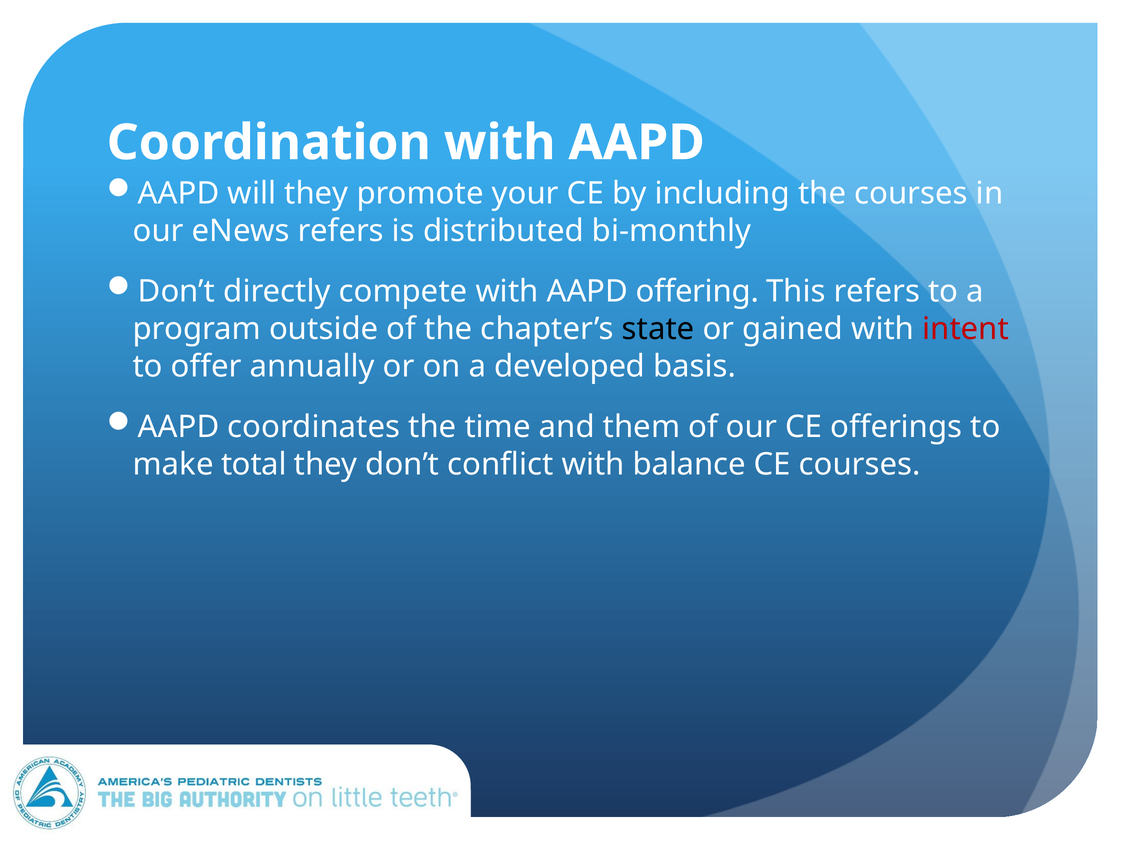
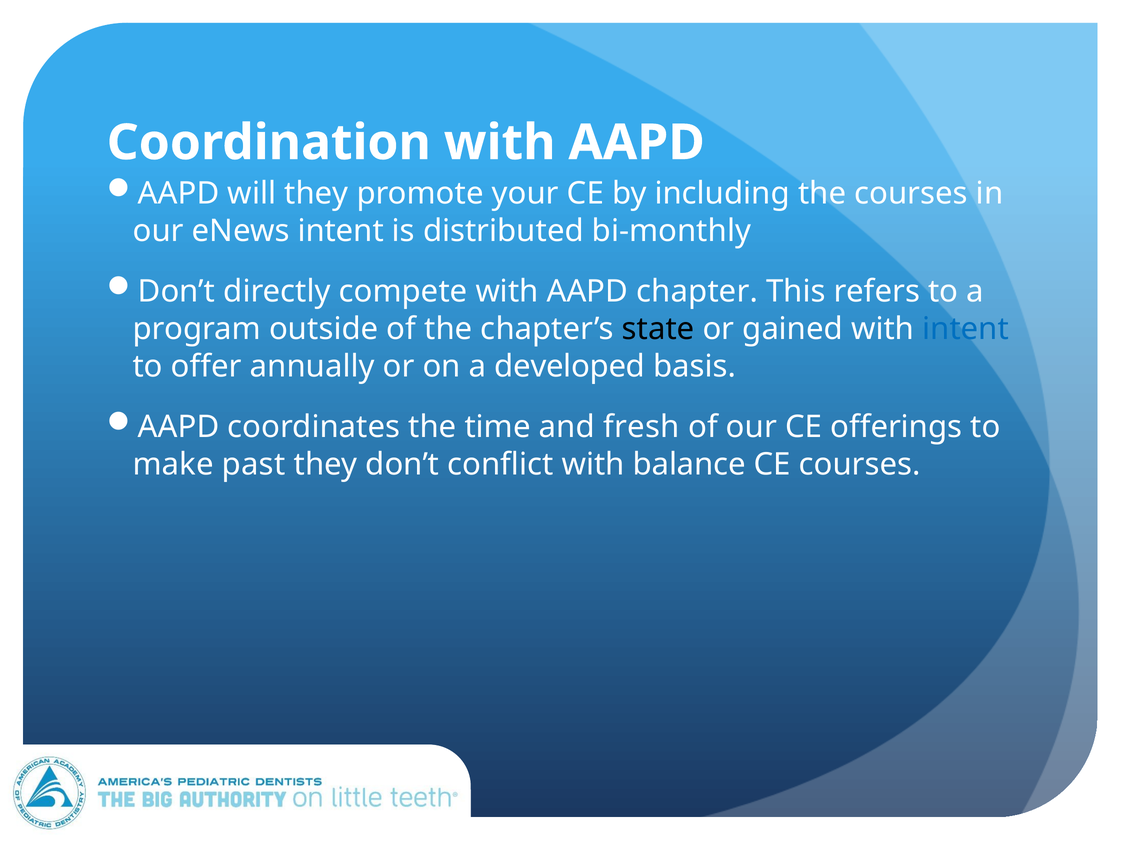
eNews refers: refers -> intent
offering: offering -> chapter
intent at (966, 329) colour: red -> blue
them: them -> fresh
total: total -> past
